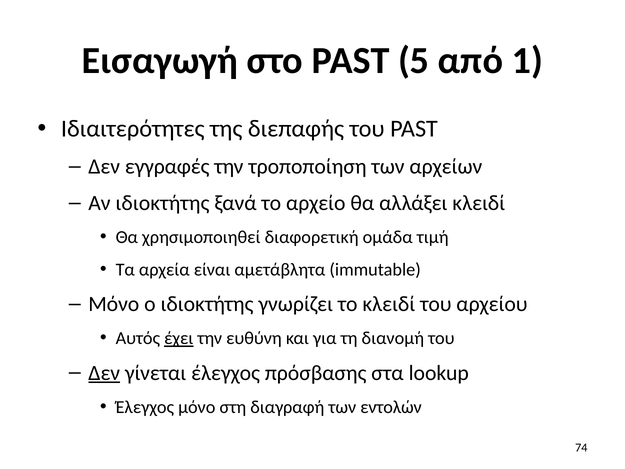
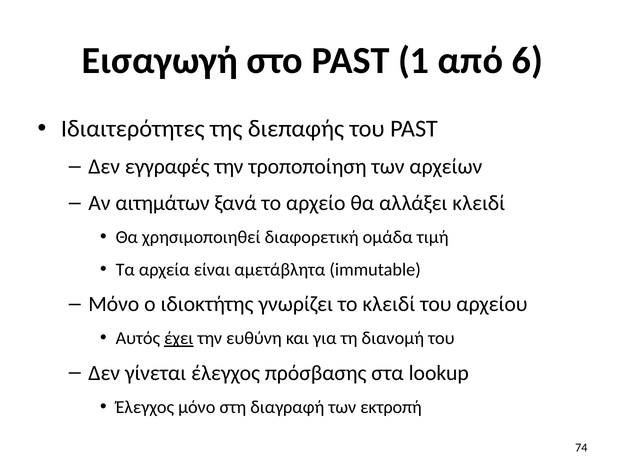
5: 5 -> 1
1: 1 -> 6
Αν ιδιοκτήτης: ιδιοκτήτης -> αιτημάτων
Δεν at (104, 373) underline: present -> none
εντολών: εντολών -> εκτροπή
